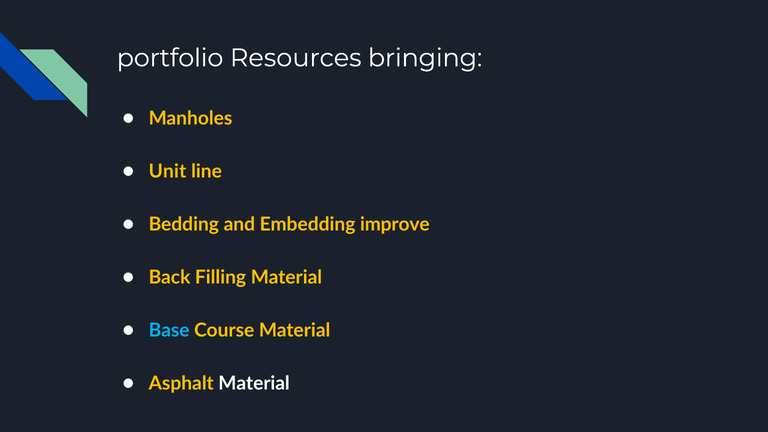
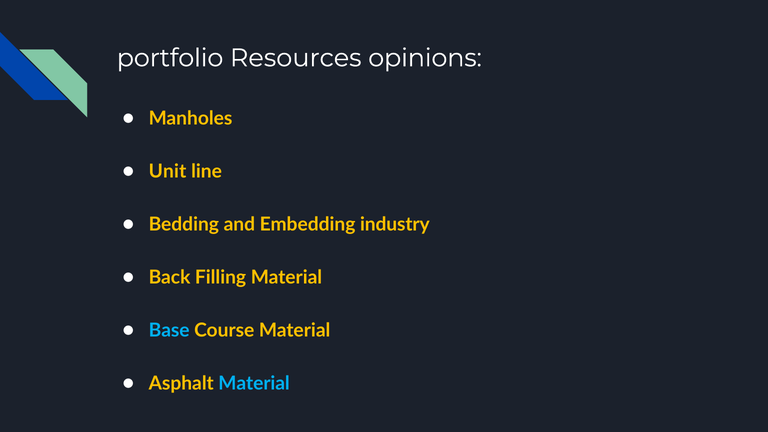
bringing: bringing -> opinions
improve: improve -> industry
Material at (254, 383) colour: white -> light blue
